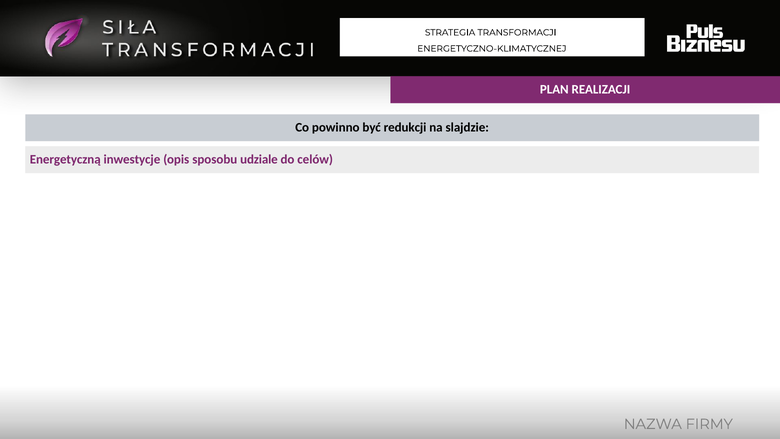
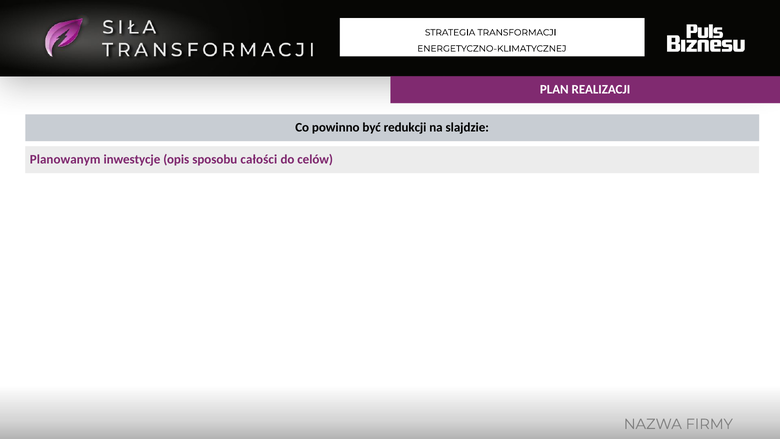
Energetyczną: Energetyczną -> Planowanym
udziale: udziale -> całości
